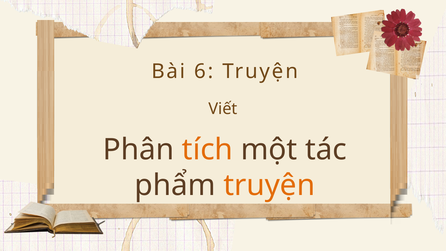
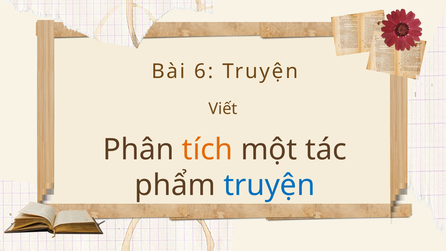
truyện at (269, 185) colour: orange -> blue
